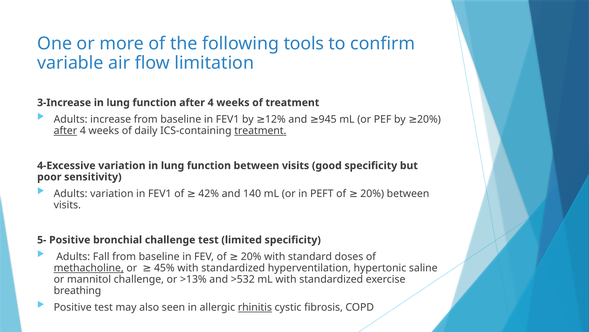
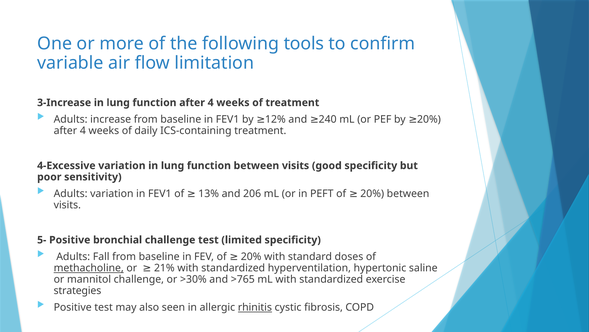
945: 945 -> 240
after at (65, 131) underline: present -> none
treatment at (260, 131) underline: present -> none
42%: 42% -> 13%
140: 140 -> 206
45%: 45% -> 21%
>13%: >13% -> >30%
>532: >532 -> >765
breathing: breathing -> strategies
